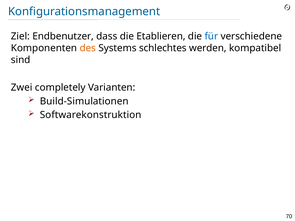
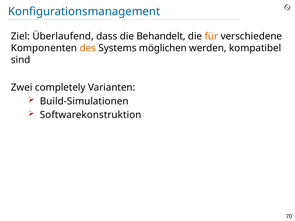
Endbenutzer: Endbenutzer -> Überlaufend
Etablieren: Etablieren -> Behandelt
für colour: blue -> orange
schlechtes: schlechtes -> möglichen
